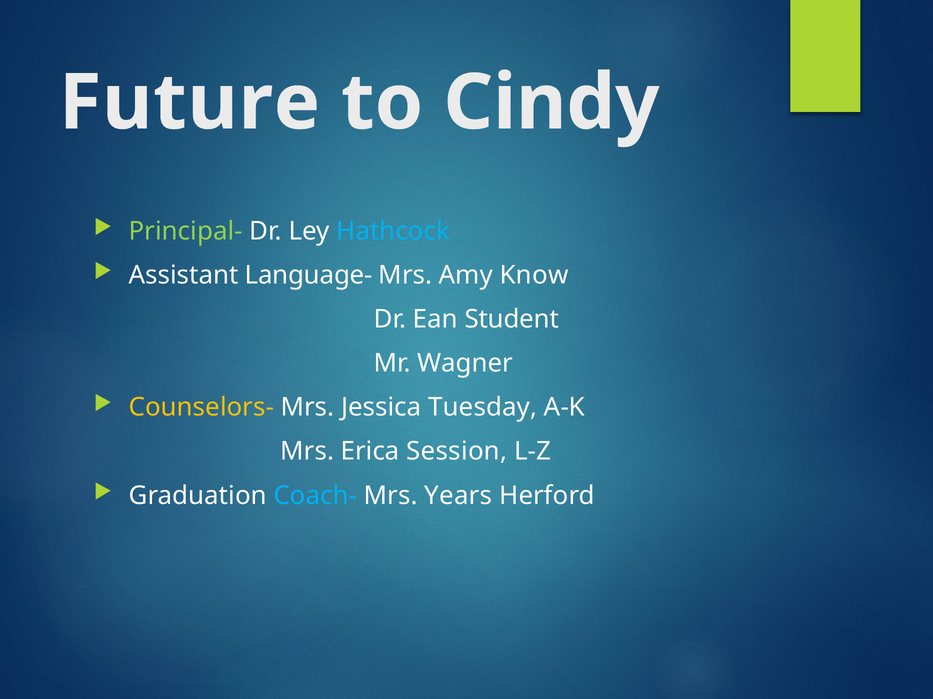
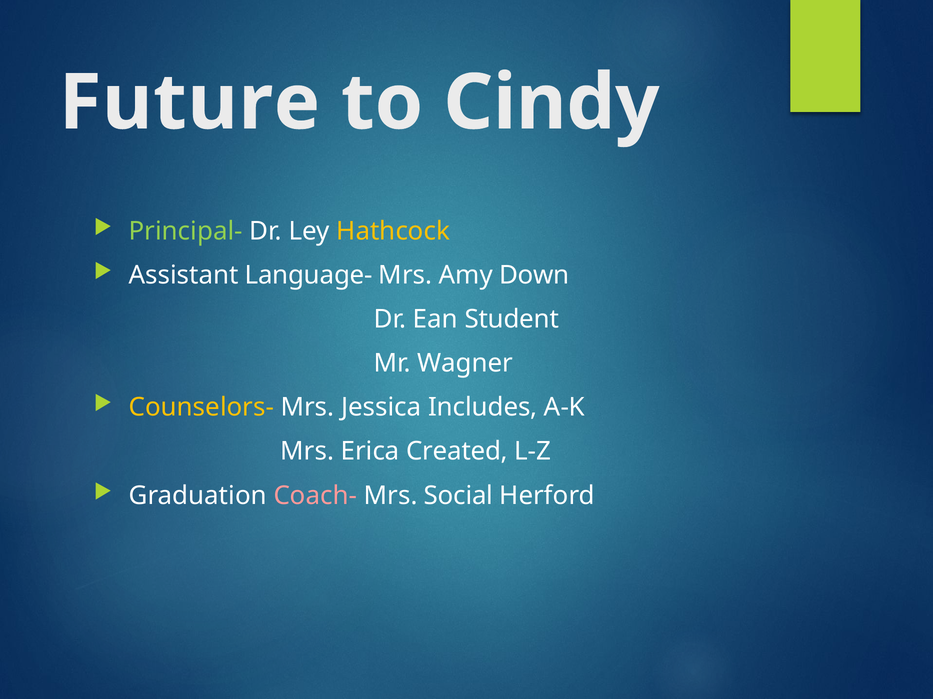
Hathcock colour: light blue -> yellow
Know: Know -> Down
Tuesday: Tuesday -> Includes
Session: Session -> Created
Coach- colour: light blue -> pink
Years: Years -> Social
